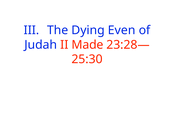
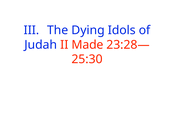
Even: Even -> Idols
